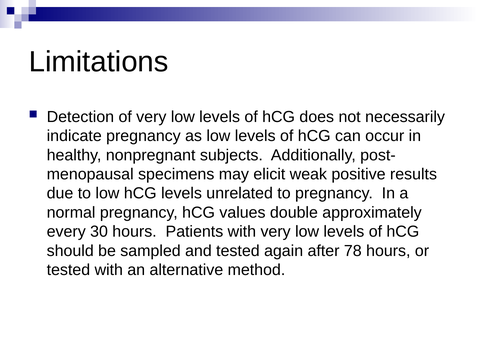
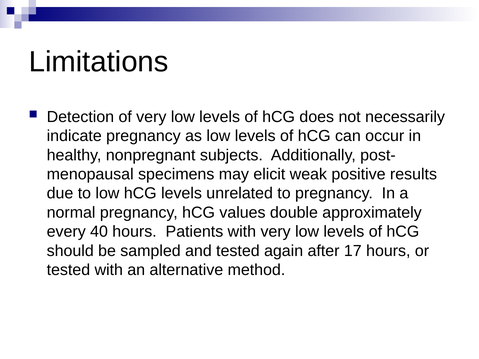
30: 30 -> 40
78: 78 -> 17
